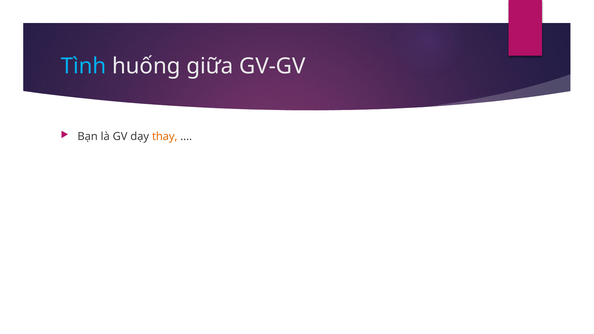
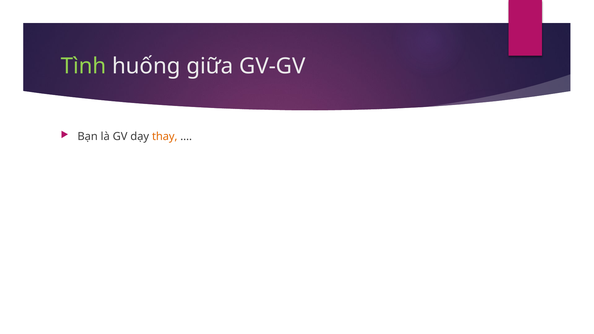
Tình colour: light blue -> light green
